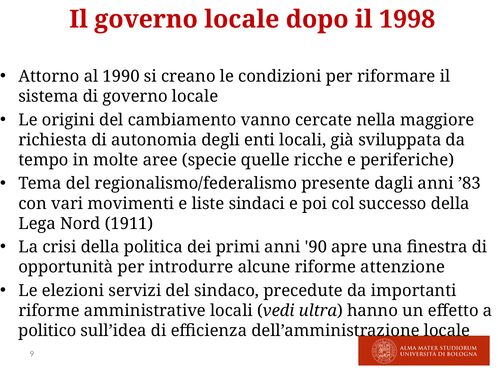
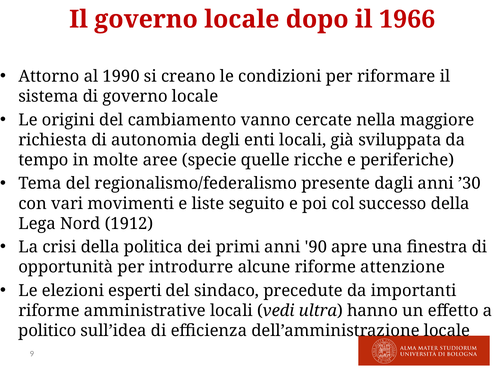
1998: 1998 -> 1966
’83: ’83 -> ’30
sindaci: sindaci -> seguito
1911: 1911 -> 1912
servizi: servizi -> esperti
